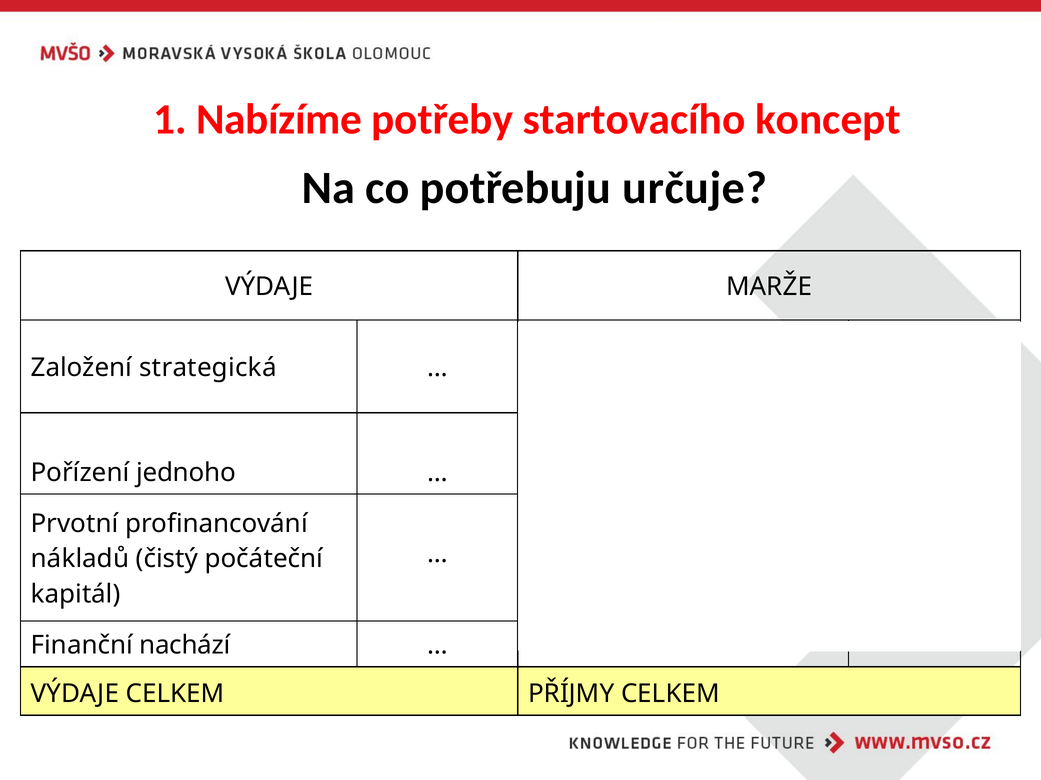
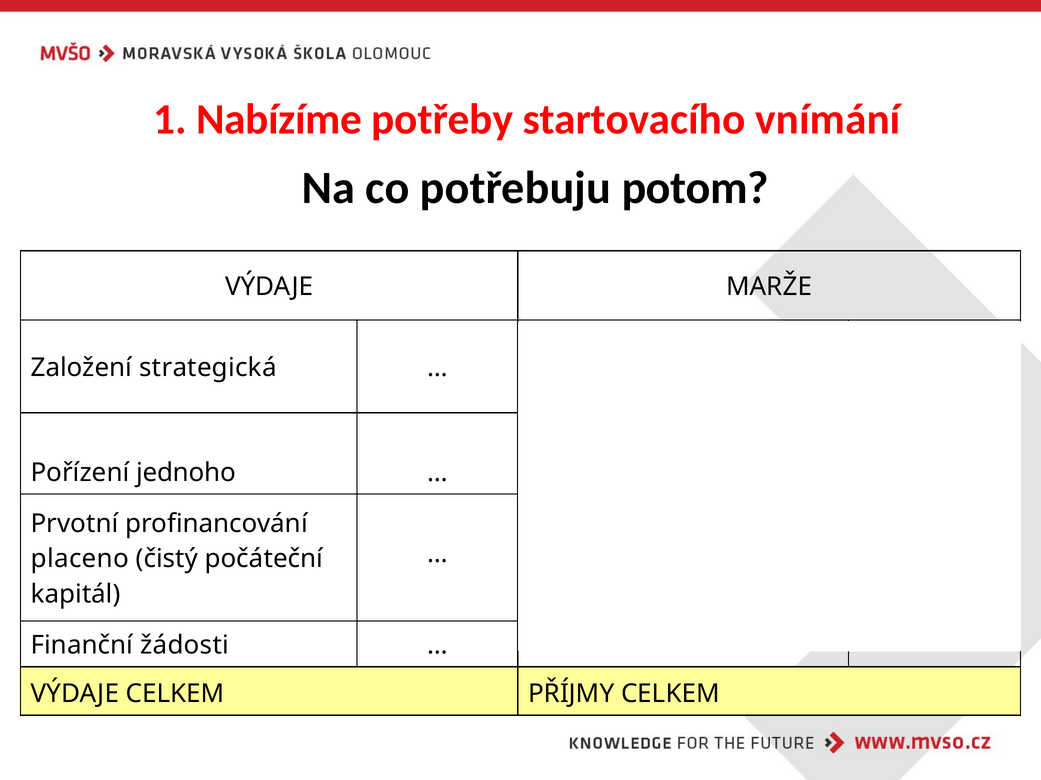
koncept: koncept -> vnímání
určuje: určuje -> potom
nákladů: nákladů -> placeno
nachází: nachází -> žádosti
